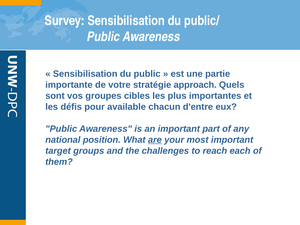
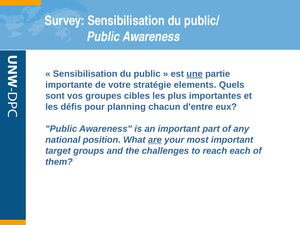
une underline: none -> present
approach: approach -> elements
available: available -> planning
